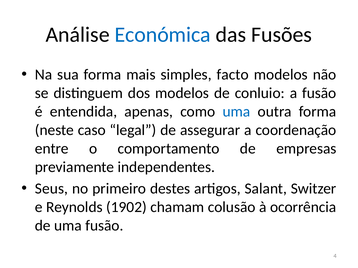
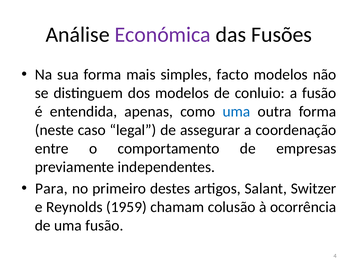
Económica colour: blue -> purple
Seus: Seus -> Para
1902: 1902 -> 1959
